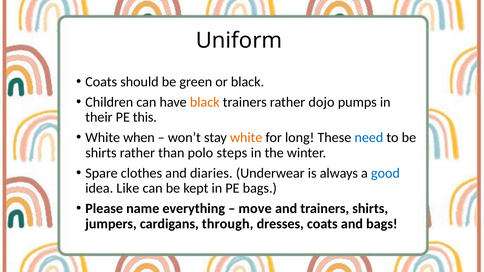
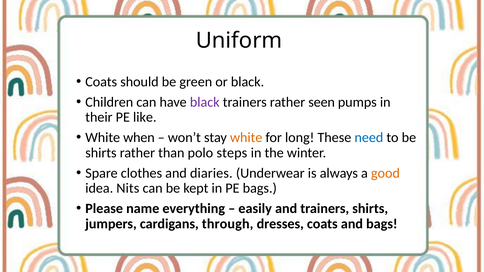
black at (205, 102) colour: orange -> purple
dojo: dojo -> seen
this: this -> like
good colour: blue -> orange
Like: Like -> Nits
move: move -> easily
